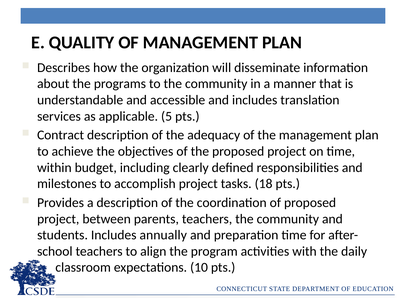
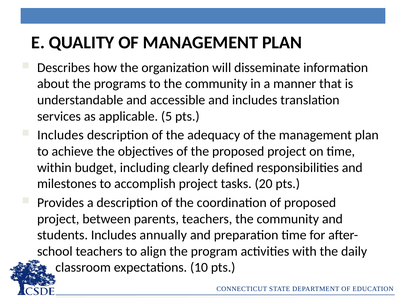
Contract at (61, 135): Contract -> Includes
18: 18 -> 20
